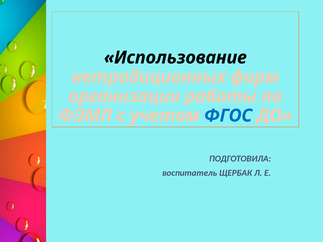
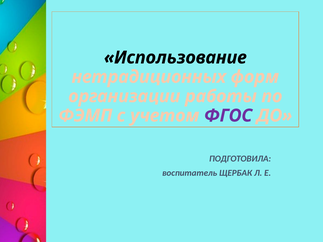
ФГОС colour: blue -> purple
